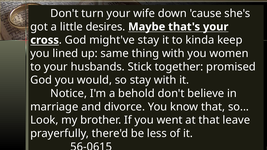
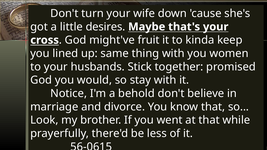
might've stay: stay -> fruit
leave: leave -> while
